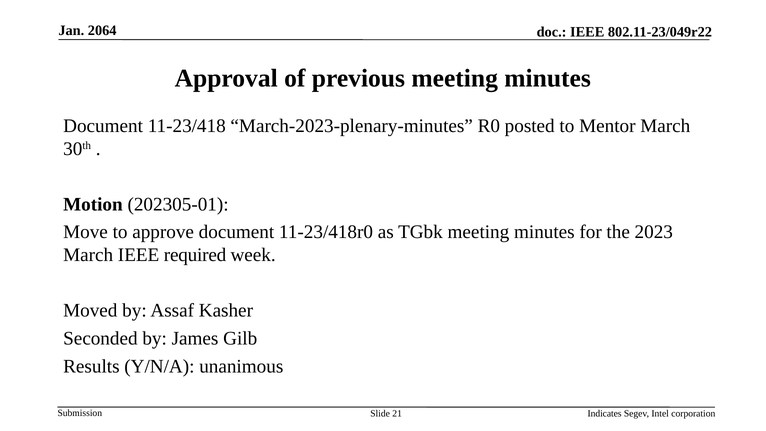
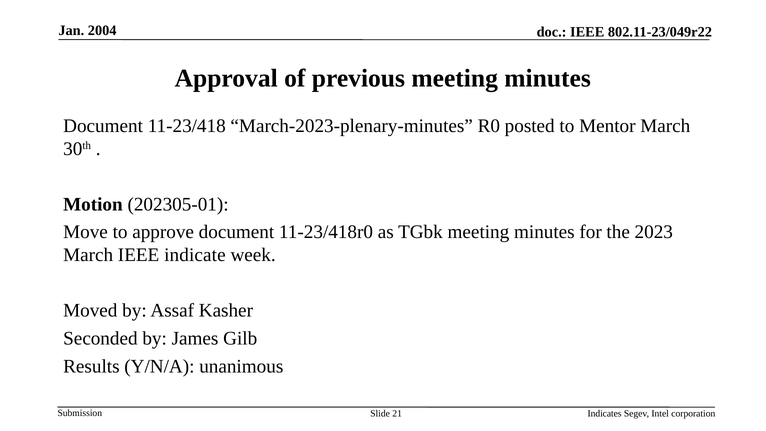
2064: 2064 -> 2004
required: required -> indicate
